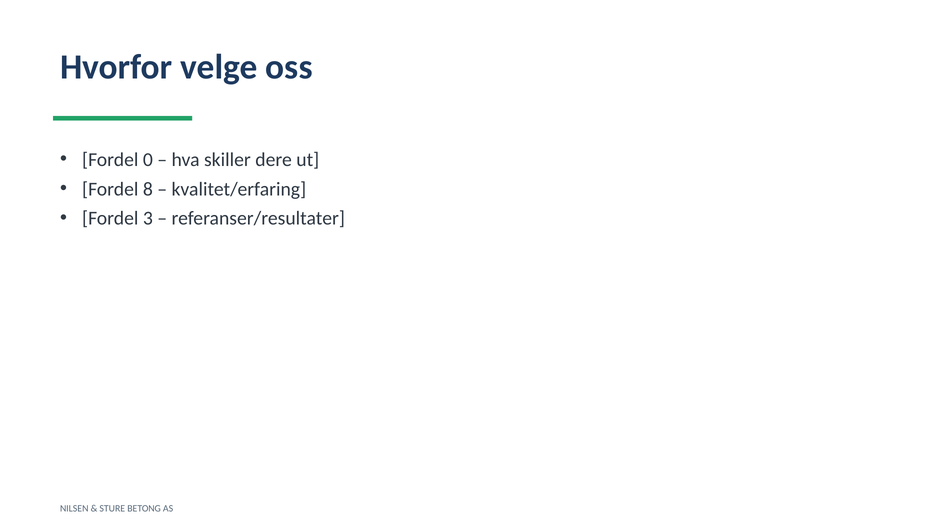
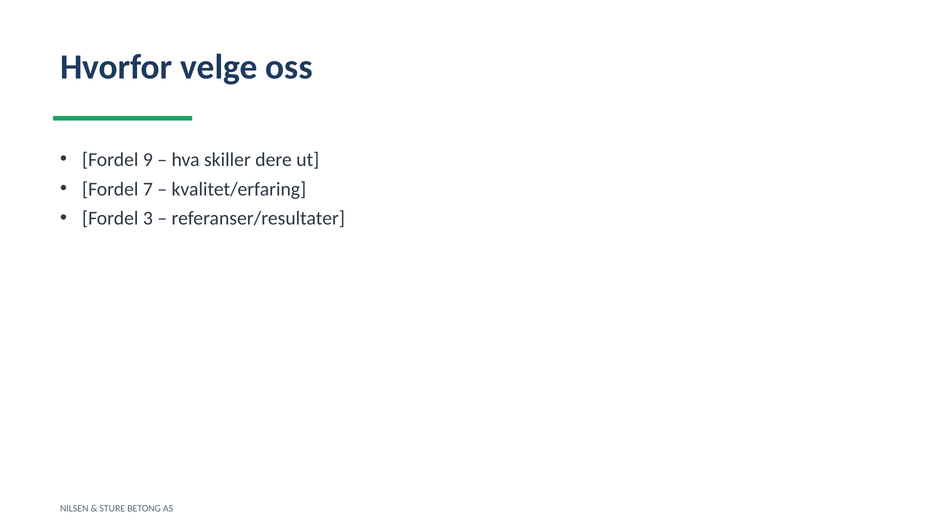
0: 0 -> 9
8: 8 -> 7
